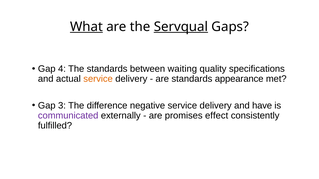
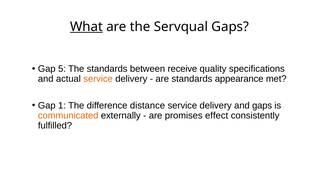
Servqual underline: present -> none
4: 4 -> 5
waiting: waiting -> receive
3: 3 -> 1
negative: negative -> distance
and have: have -> gaps
communicated colour: purple -> orange
